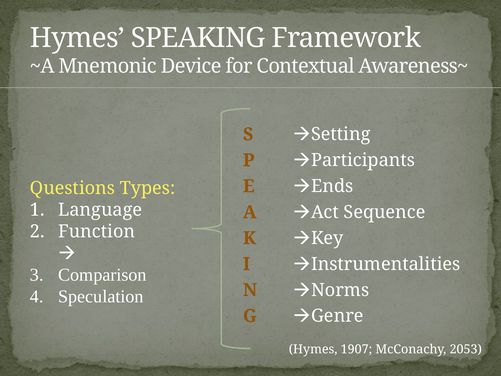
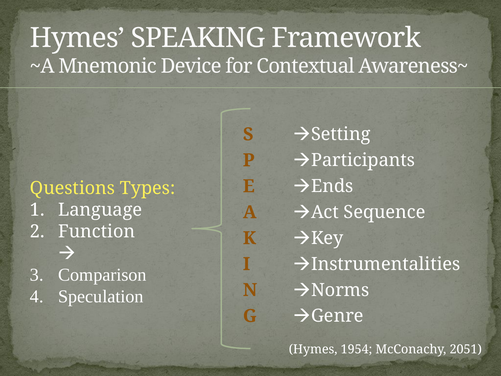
1907: 1907 -> 1954
2053: 2053 -> 2051
